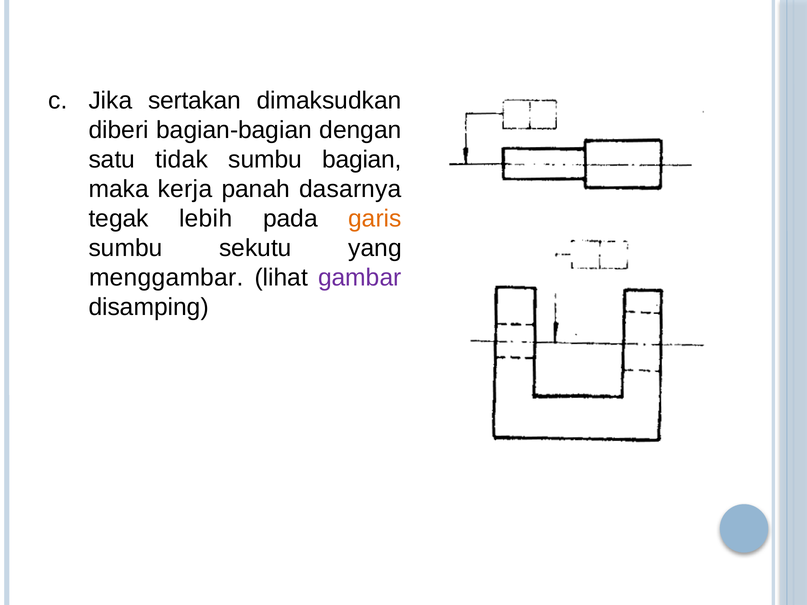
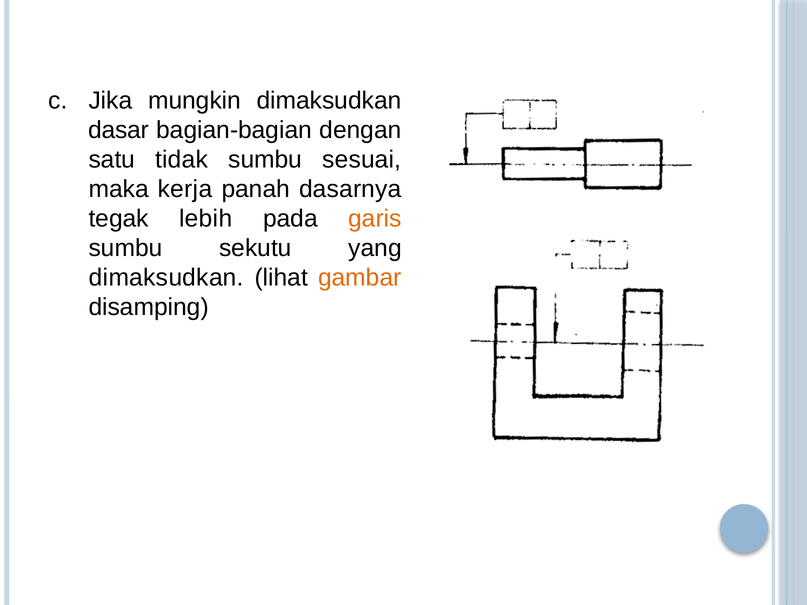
sertakan: sertakan -> mungkin
diberi: diberi -> dasar
bagian: bagian -> sesuai
menggambar at (166, 278): menggambar -> dimaksudkan
gambar colour: purple -> orange
